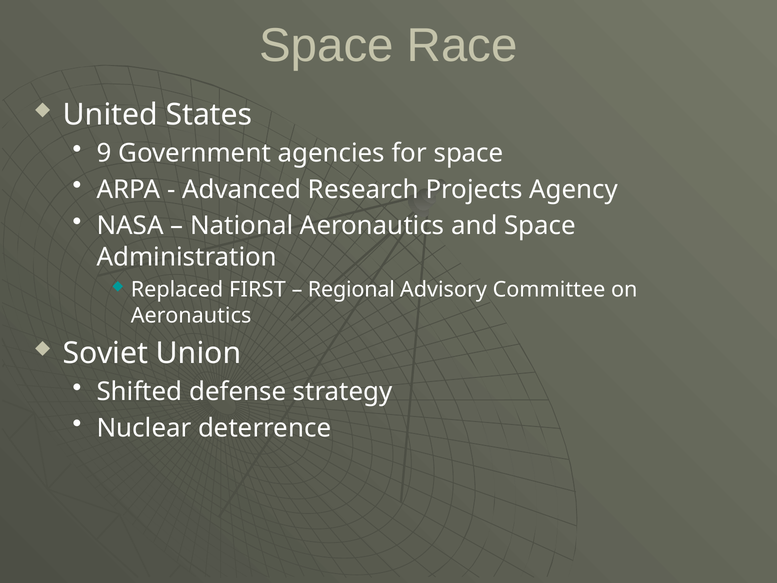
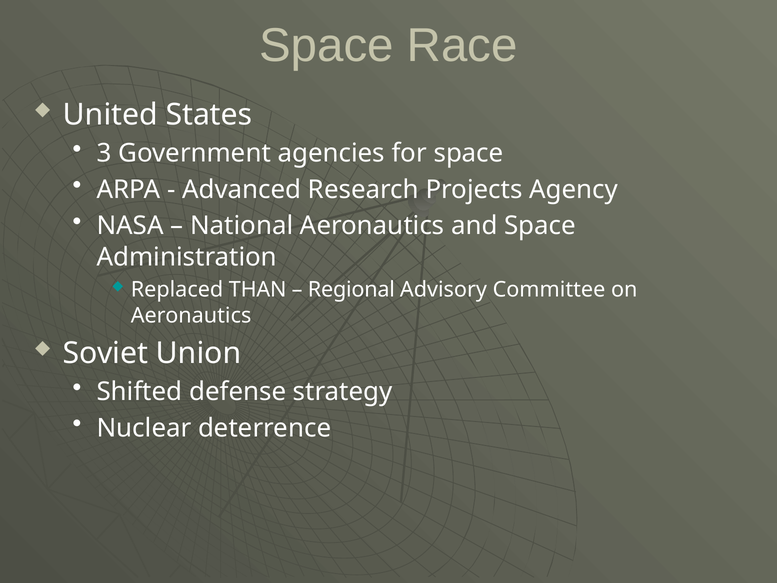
9: 9 -> 3
FIRST: FIRST -> THAN
